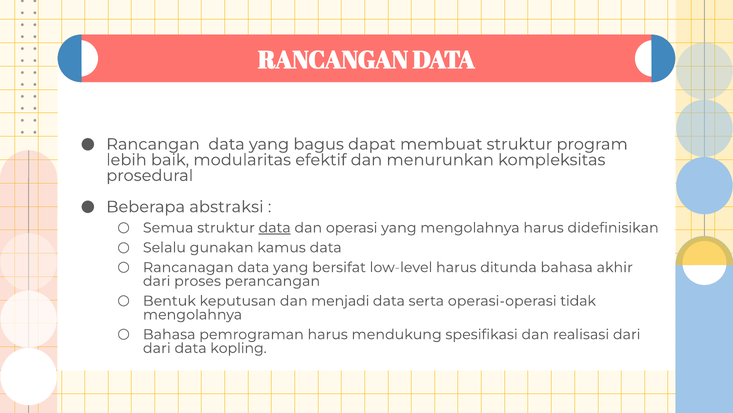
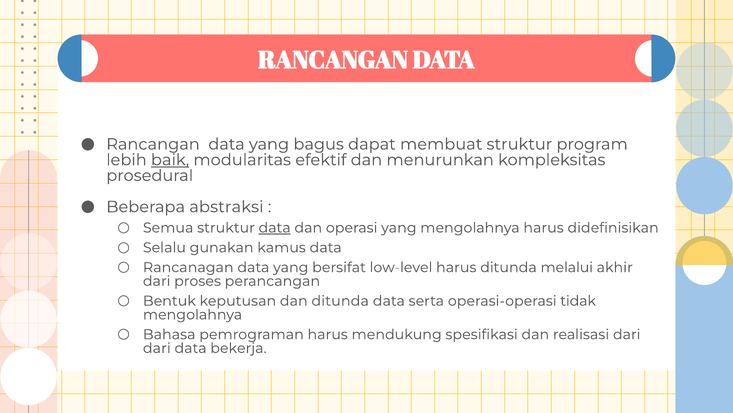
baik underline: none -> present
ditunda bahasa: bahasa -> melalui
dan menjadi: menjadi -> ditunda
kopling: kopling -> bekerja
